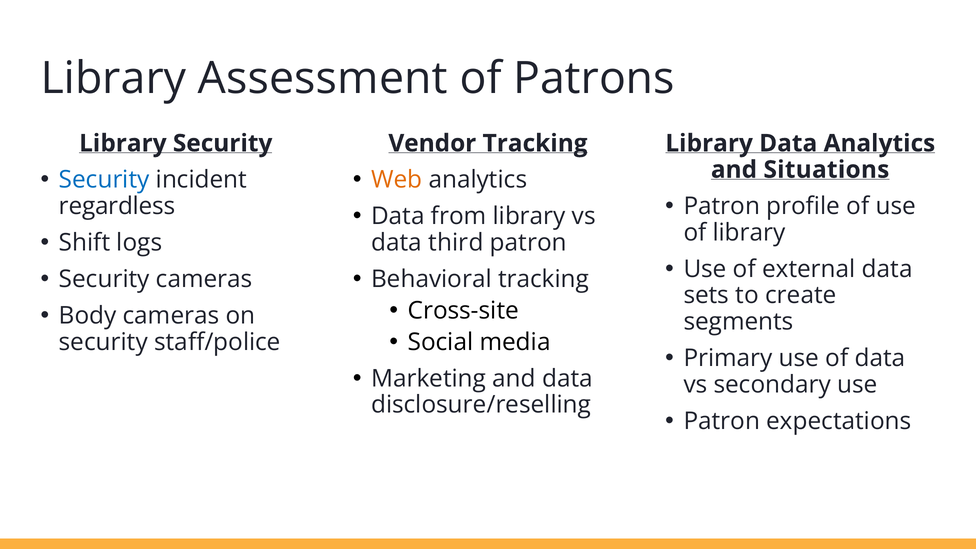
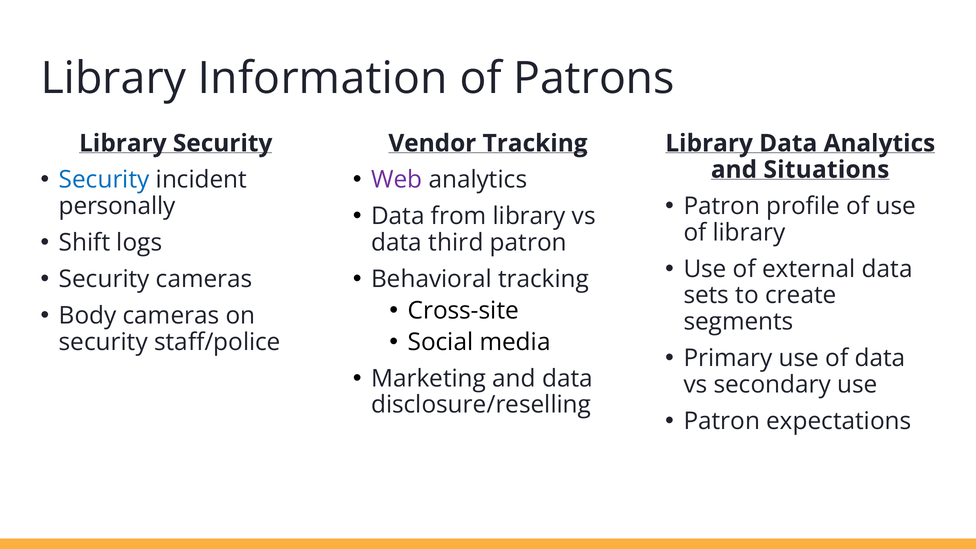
Assessment: Assessment -> Information
Web colour: orange -> purple
regardless: regardless -> personally
